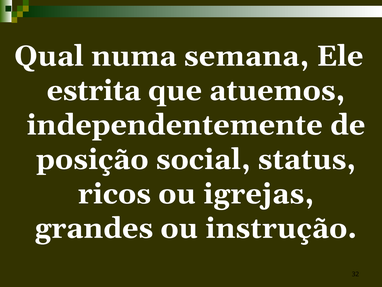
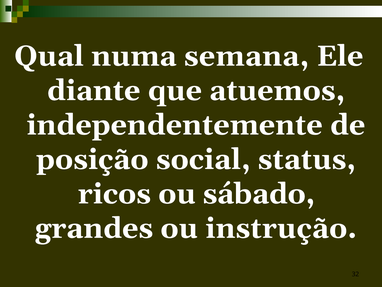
estrita: estrita -> diante
igrejas: igrejas -> sábado
